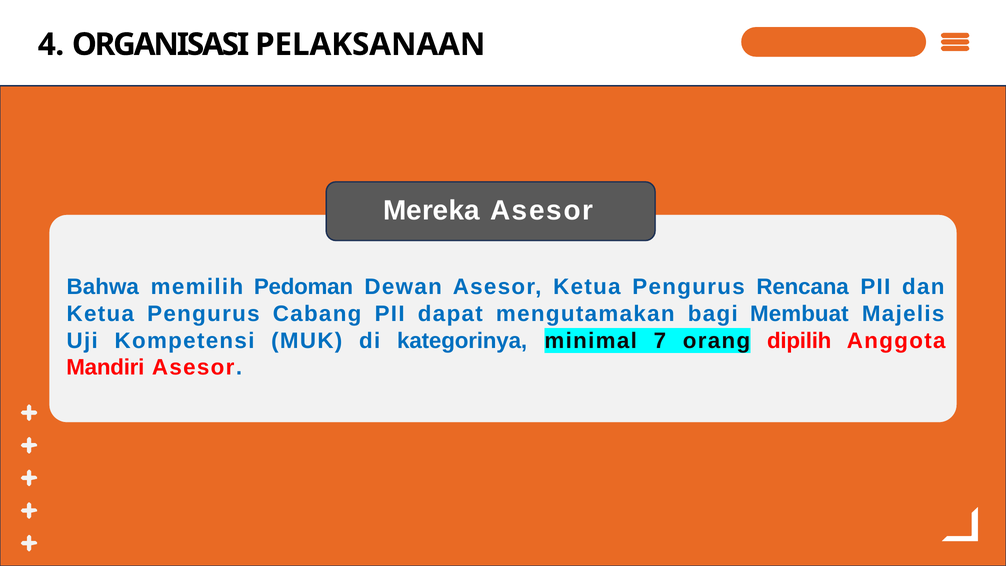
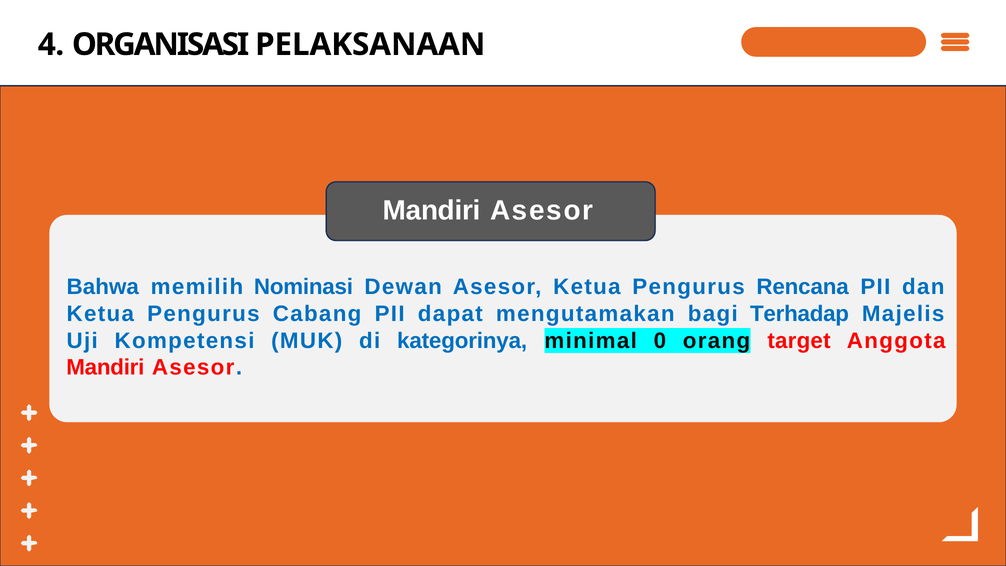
Mereka at (431, 211): Mereka -> Mandiri
Pedoman: Pedoman -> Nominasi
Membuat: Membuat -> Terhadap
7: 7 -> 0
dipilih: dipilih -> target
